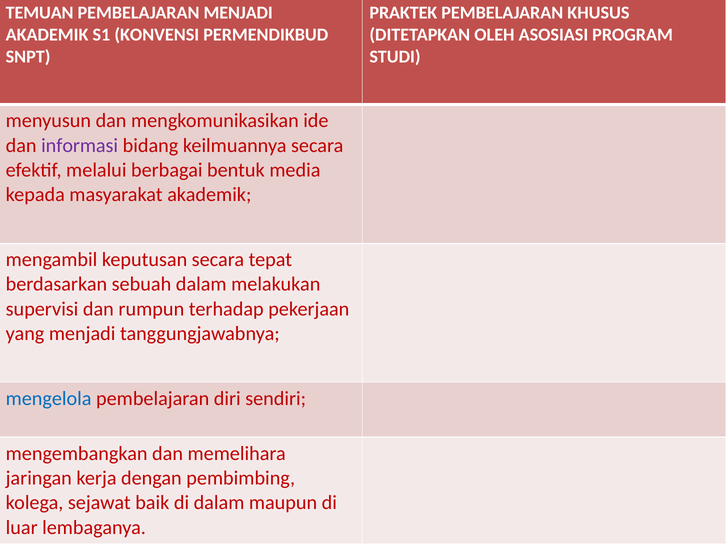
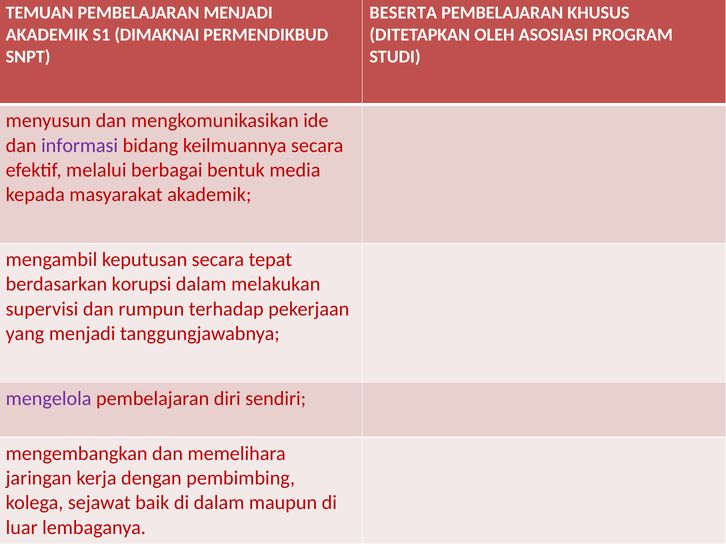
PRAKTEK: PRAKTEK -> BESERTA
KONVENSI: KONVENSI -> DIMAKNAI
sebuah: sebuah -> korupsi
mengelola colour: blue -> purple
